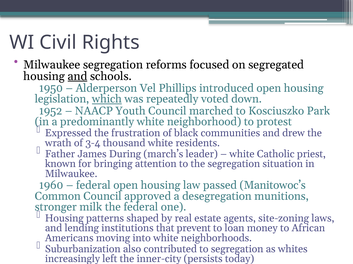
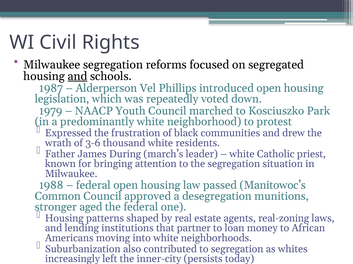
1950: 1950 -> 1987
which underline: present -> none
1952: 1952 -> 1979
3-4: 3-4 -> 3-6
1960: 1960 -> 1988
milk: milk -> aged
site-zoning: site-zoning -> real-zoning
prevent: prevent -> partner
